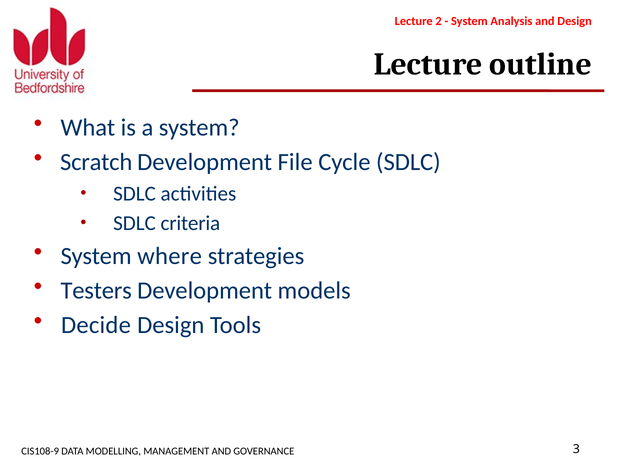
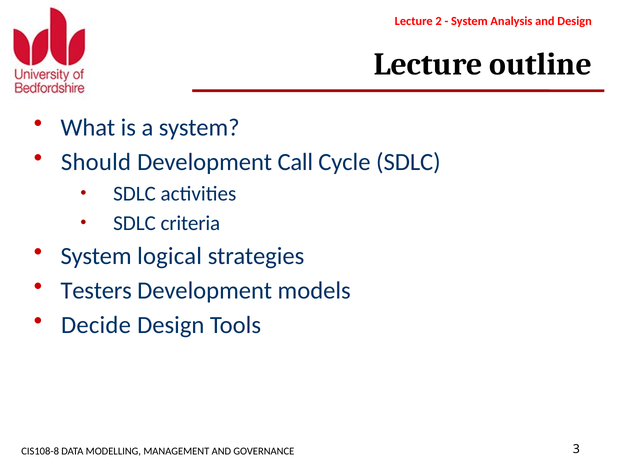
Scratch: Scratch -> Should
File: File -> Call
where: where -> logical
CIS108-9: CIS108-9 -> CIS108-8
